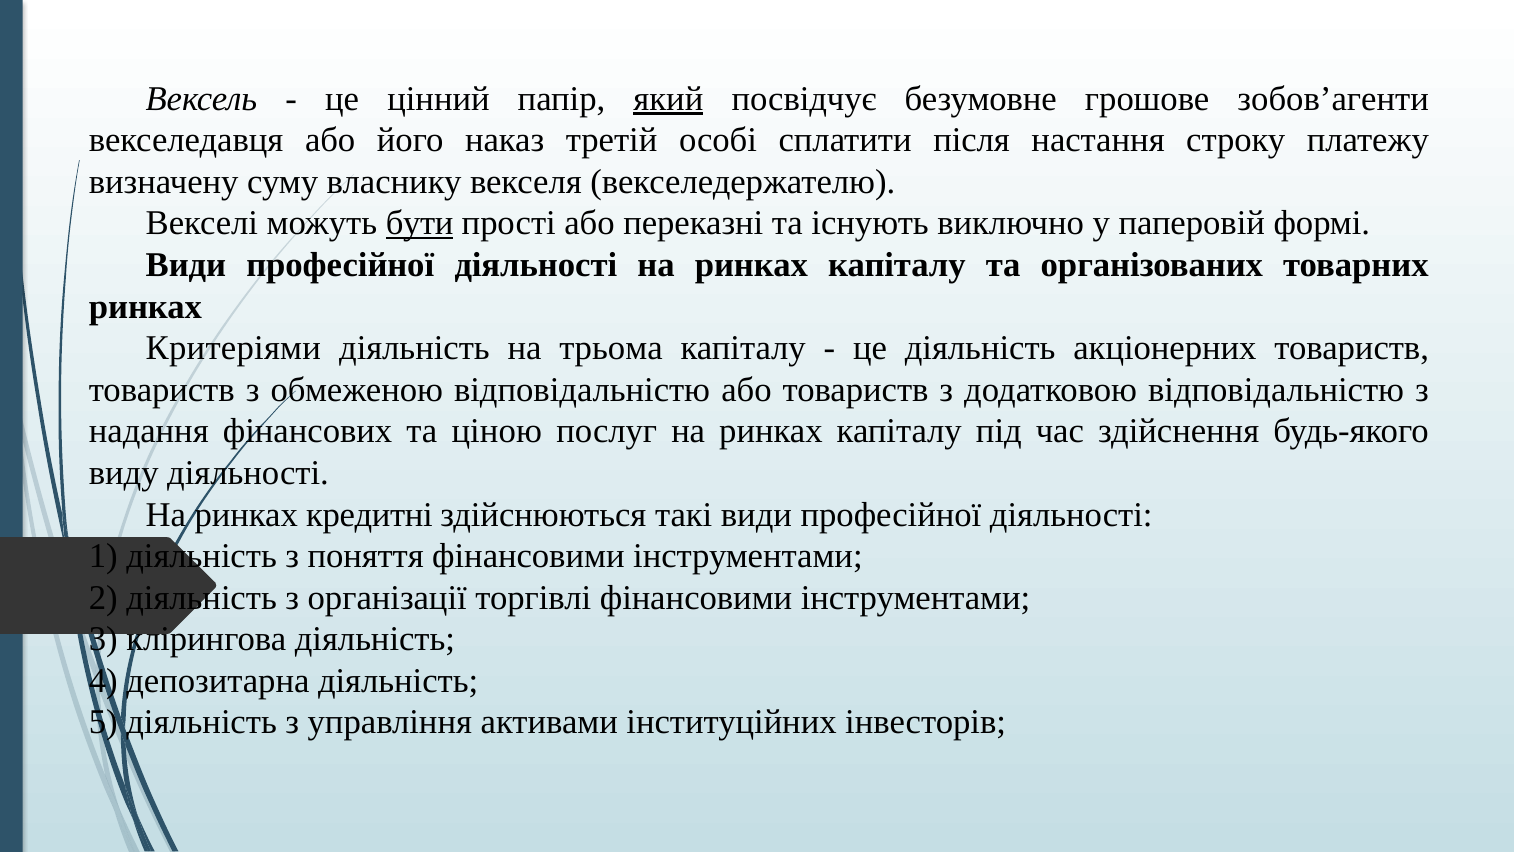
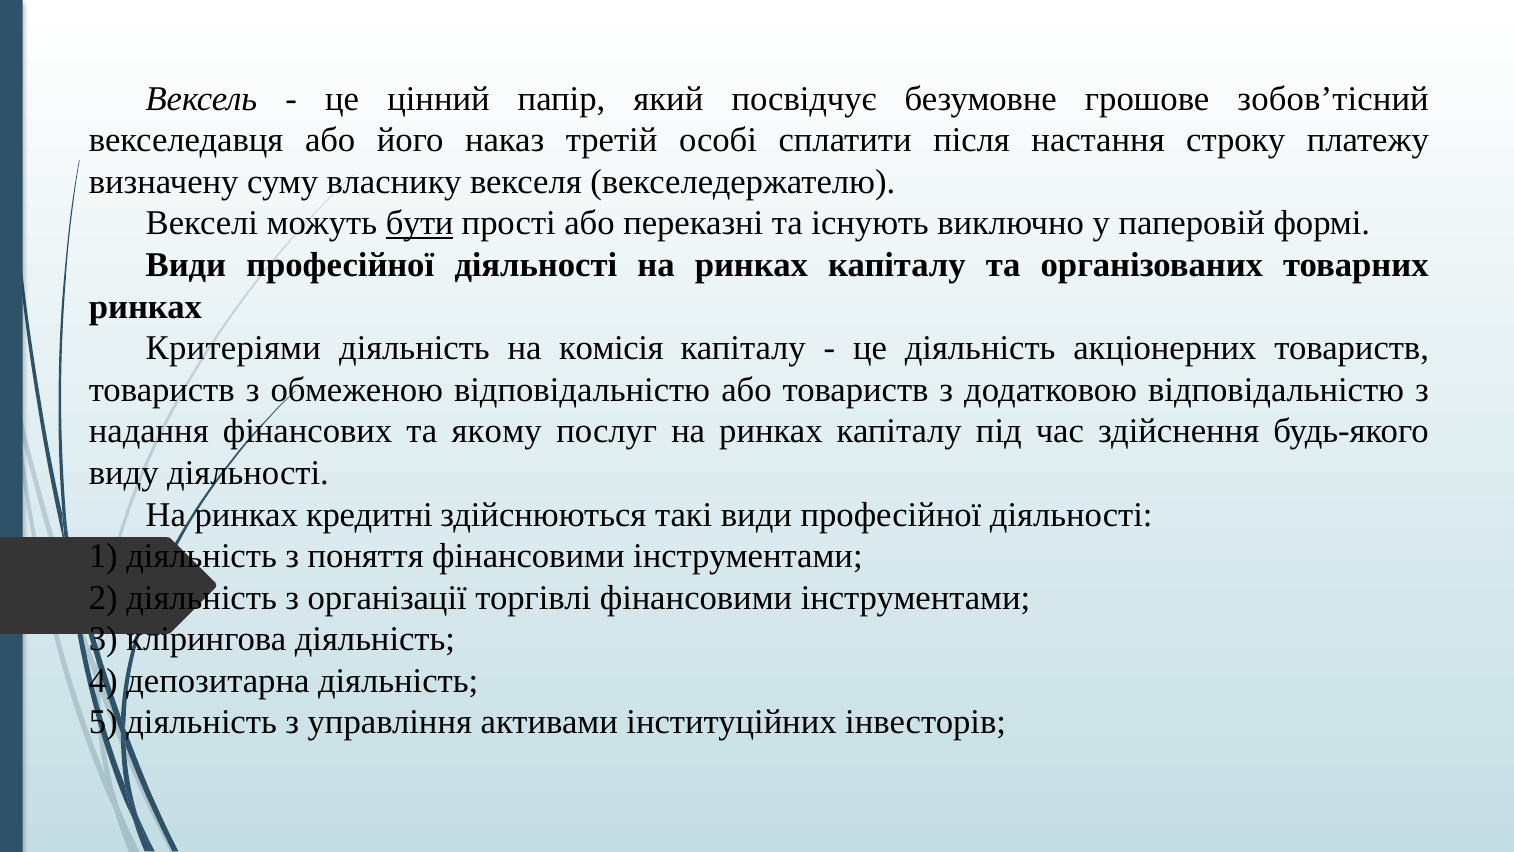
який underline: present -> none
зобов’агенти: зобов’агенти -> зобов’тісний
трьома: трьома -> комісія
ціною: ціною -> якому
